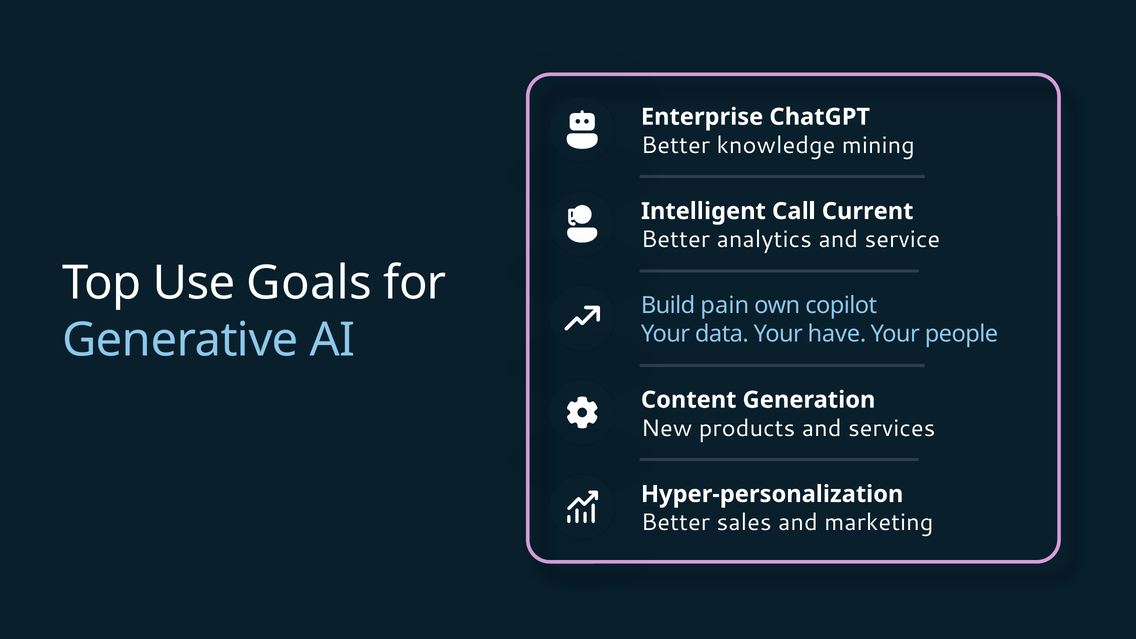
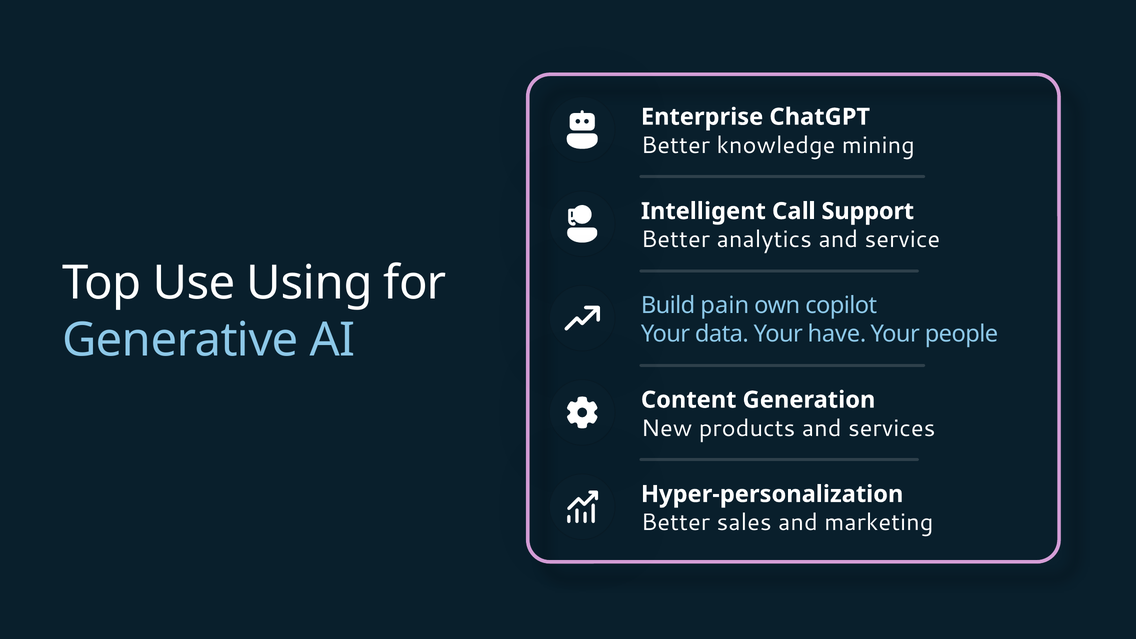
Current: Current -> Support
Goals: Goals -> Using
